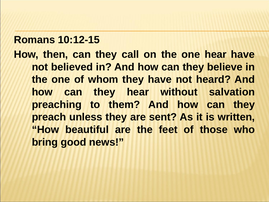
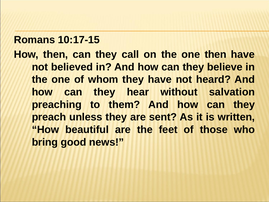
10:12-15: 10:12-15 -> 10:17-15
one hear: hear -> then
